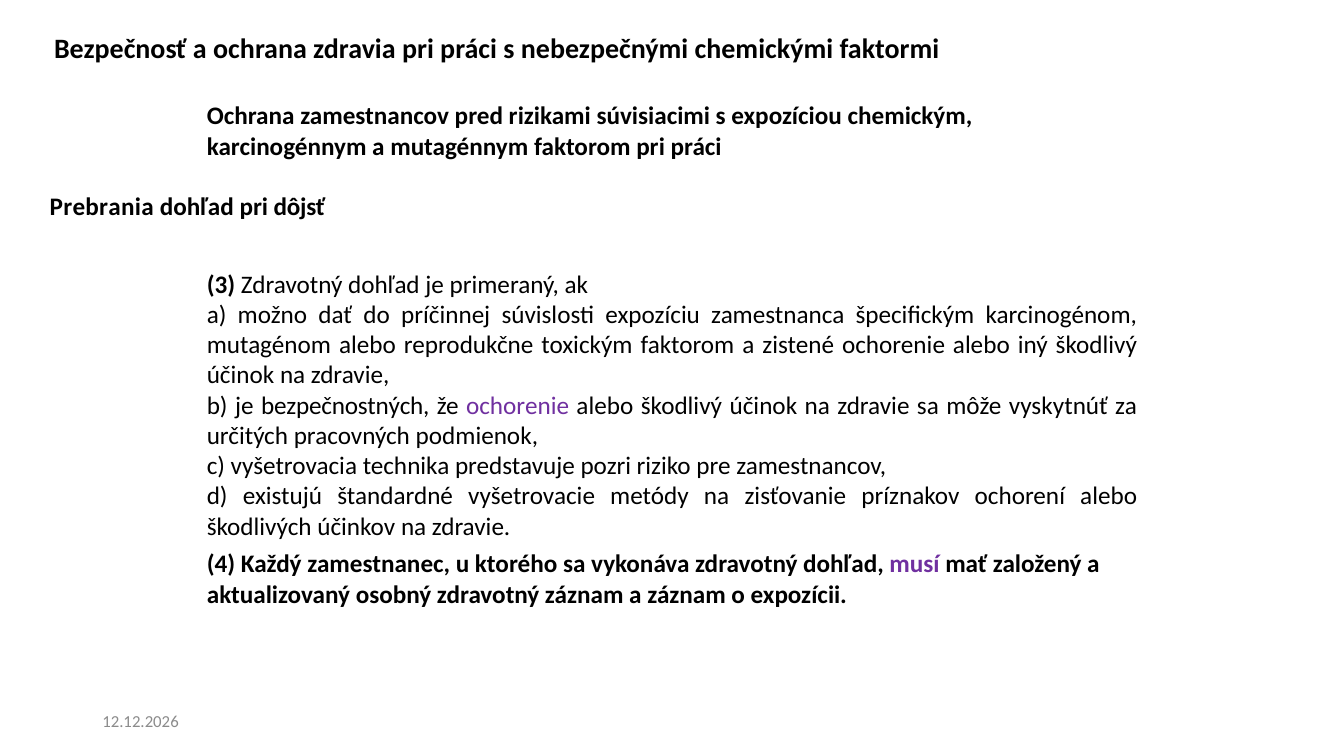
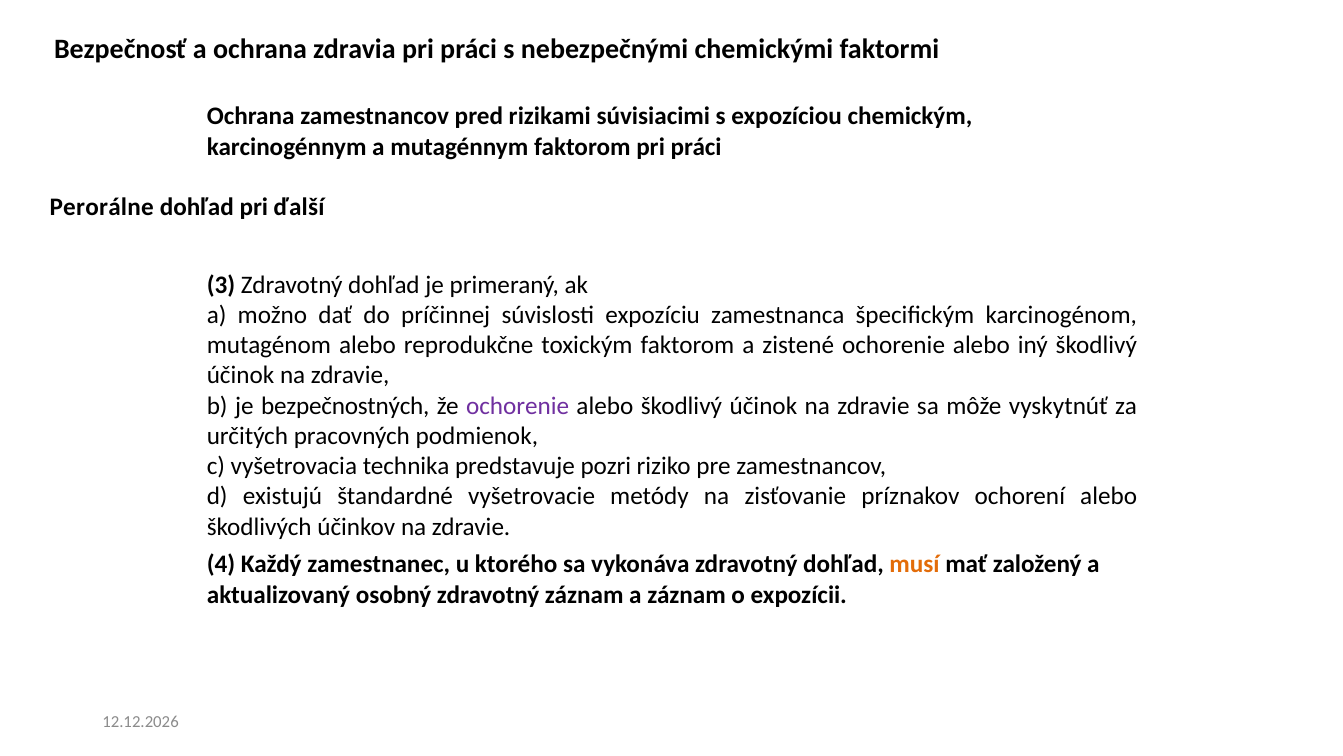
Prebrania: Prebrania -> Perorálne
dôjsť: dôjsť -> ďalší
musí colour: purple -> orange
